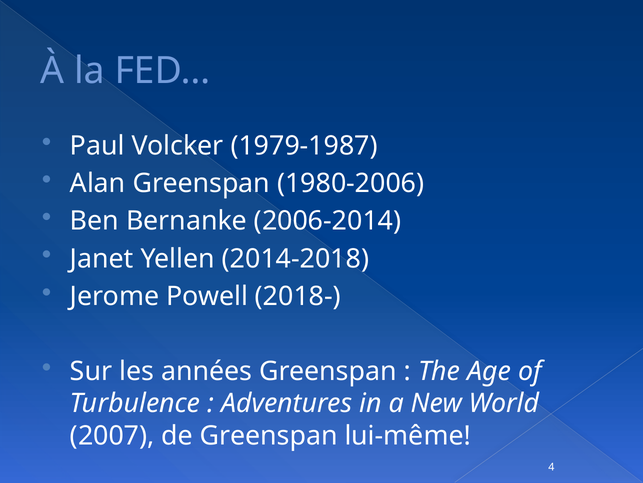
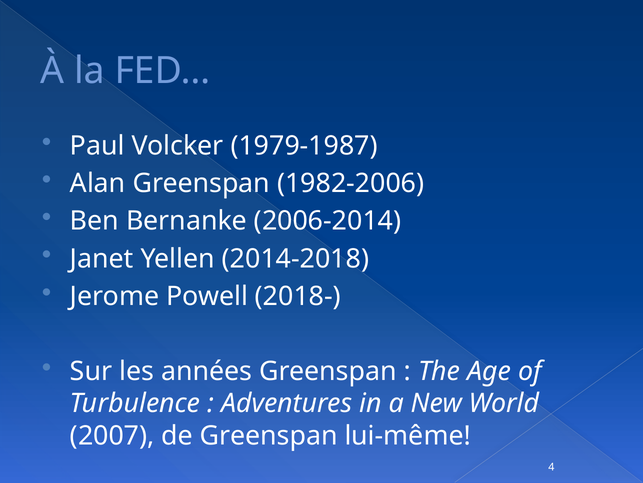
1980-2006: 1980-2006 -> 1982-2006
